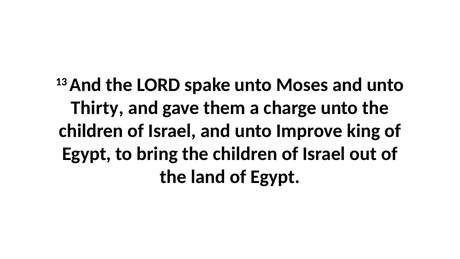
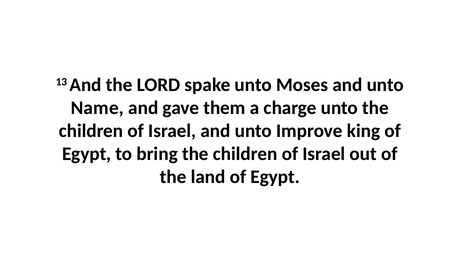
Thirty: Thirty -> Name
